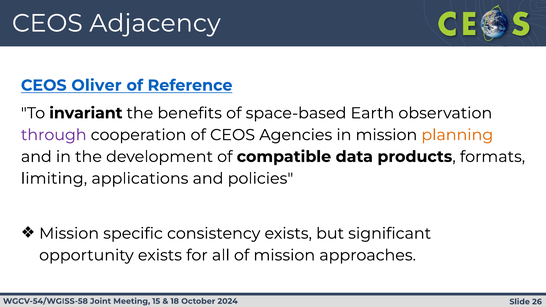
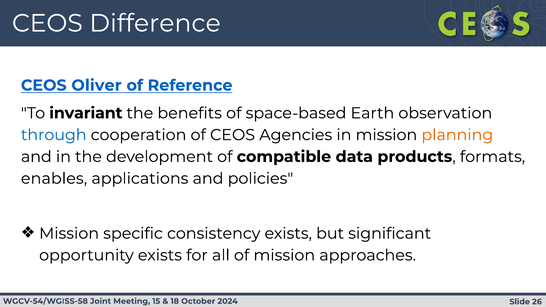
Adjacency: Adjacency -> Difference
through colour: purple -> blue
limiting: limiting -> enables
